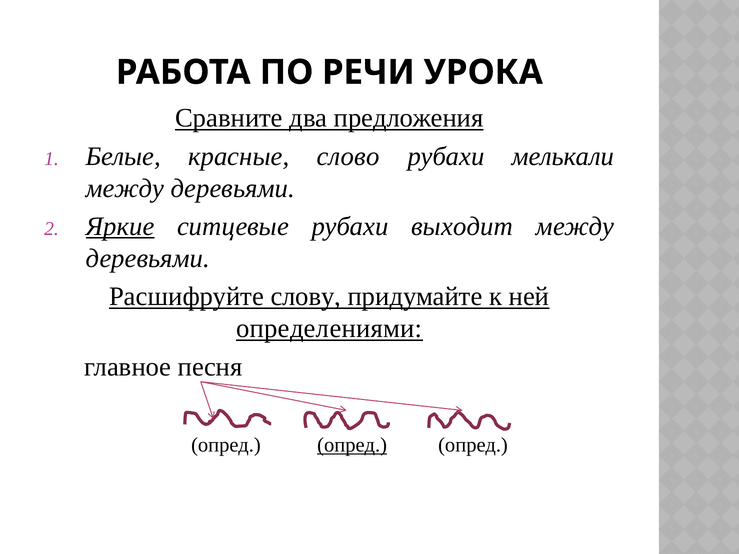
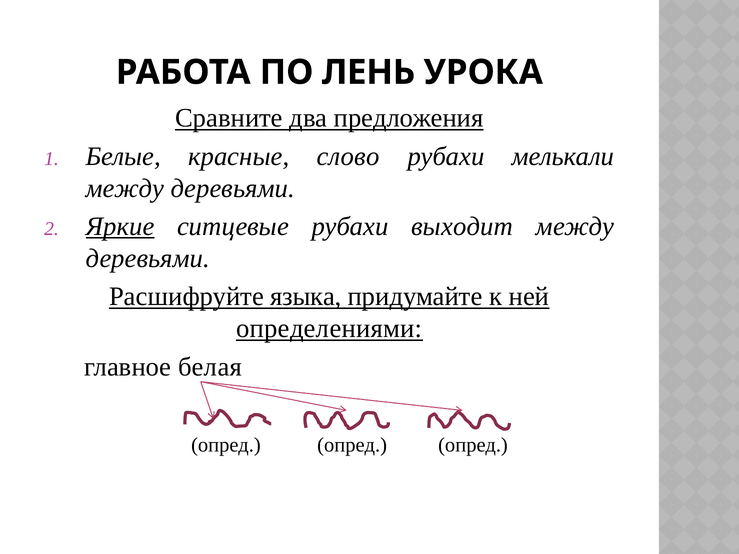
РЕЧИ: РЕЧИ -> ЛЕНЬ
слову: слову -> языка
песня: песня -> белая
опред at (352, 445) underline: present -> none
